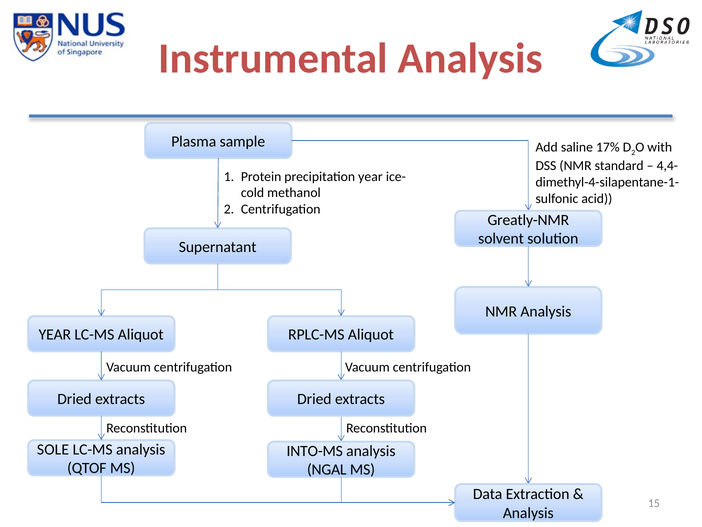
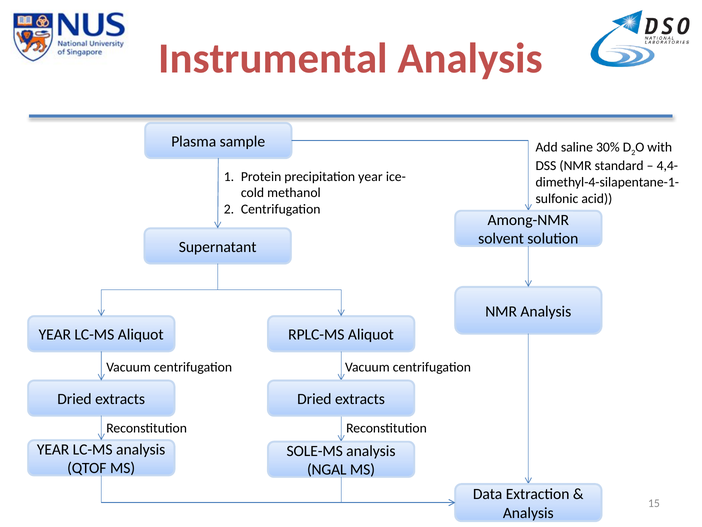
17%: 17% -> 30%
Greatly-NMR: Greatly-NMR -> Among-NMR
SOLE at (53, 449): SOLE -> YEAR
INTO-MS: INTO-MS -> SOLE-MS
